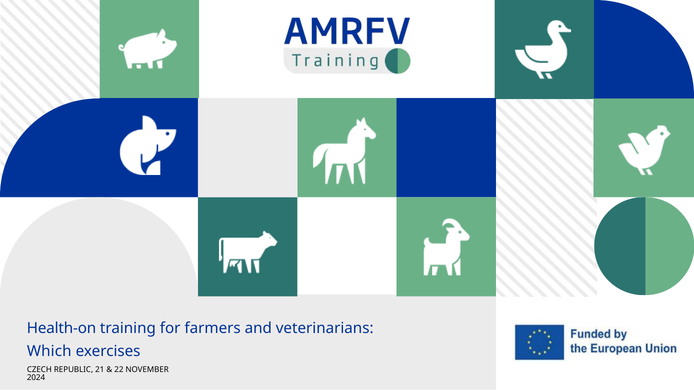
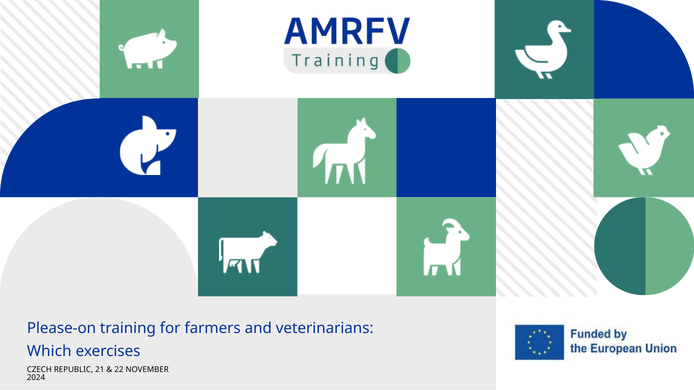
Health-on: Health-on -> Please-on
